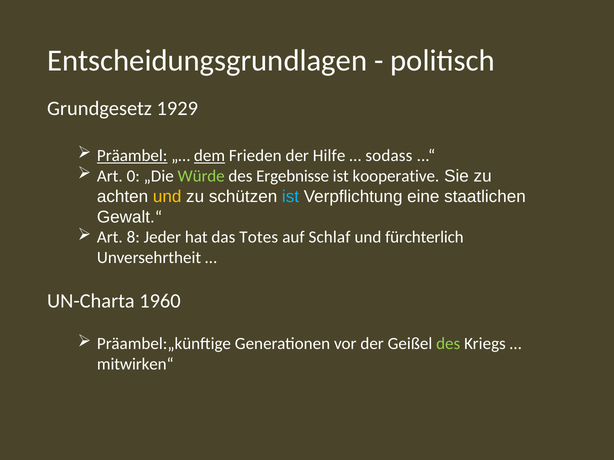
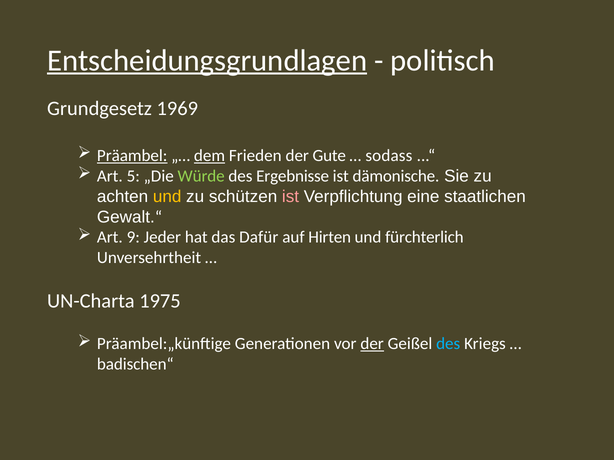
Entscheidungsgrundlagen underline: none -> present
1929: 1929 -> 1969
Hilfe: Hilfe -> Gute
0: 0 -> 5
kooperative: kooperative -> dämonische
ist at (291, 197) colour: light blue -> pink
8: 8 -> 9
Totes: Totes -> Dafür
Schlaf: Schlaf -> Hirten
1960: 1960 -> 1975
der at (372, 344) underline: none -> present
des at (448, 344) colour: light green -> light blue
mitwirken“: mitwirken“ -> badischen“
